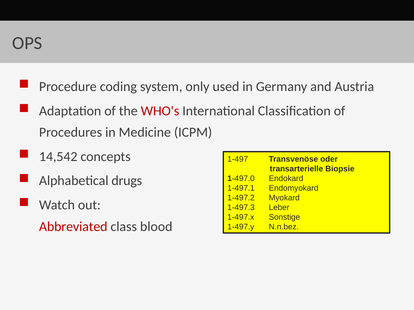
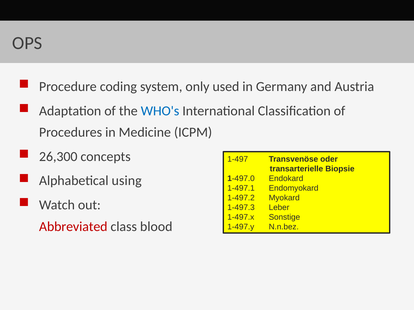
WHO's colour: red -> blue
14,542: 14,542 -> 26,300
drugs: drugs -> using
